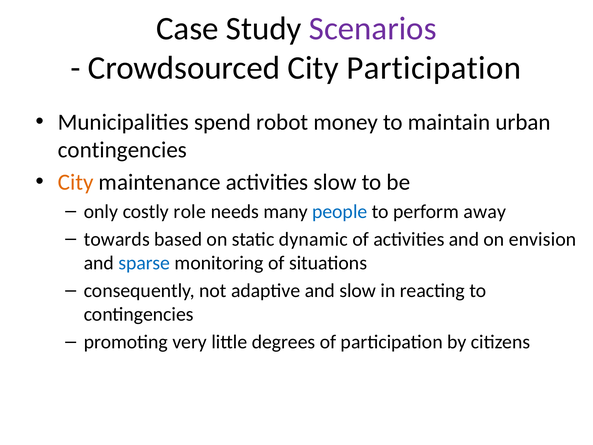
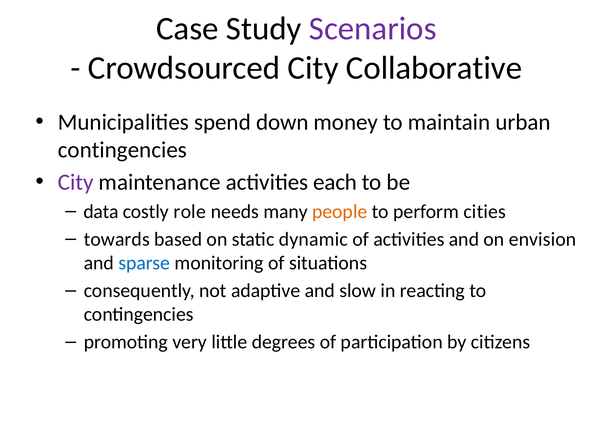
City Participation: Participation -> Collaborative
robot: robot -> down
City at (76, 182) colour: orange -> purple
activities slow: slow -> each
only: only -> data
people colour: blue -> orange
away: away -> cities
